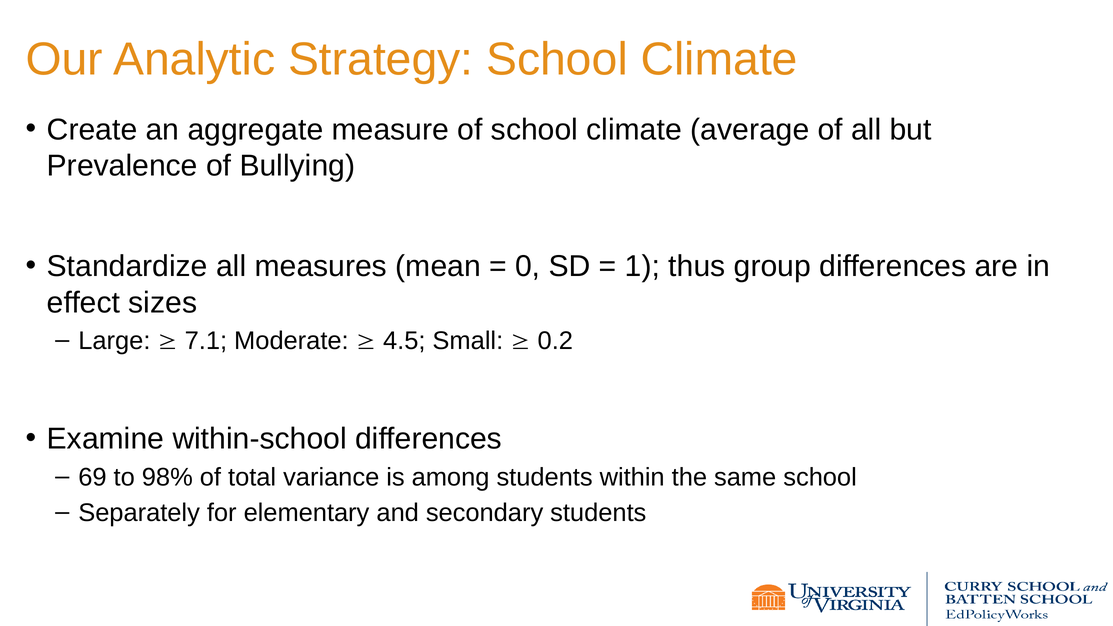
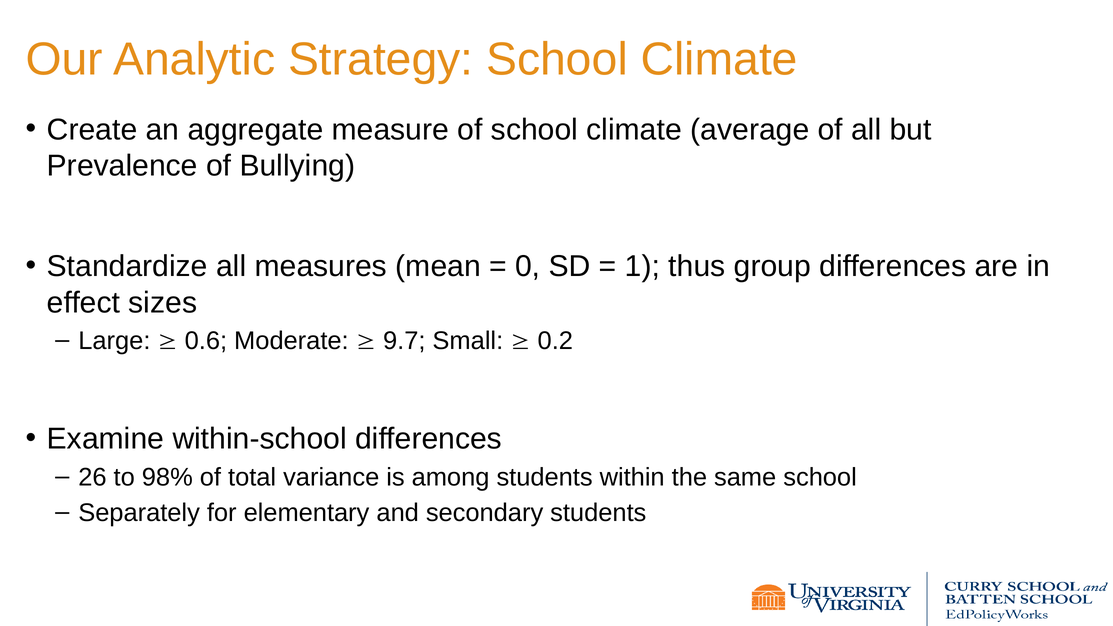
7.1: 7.1 -> 0.6
4.5: 4.5 -> 9.7
69: 69 -> 26
